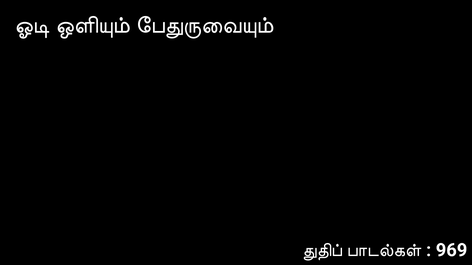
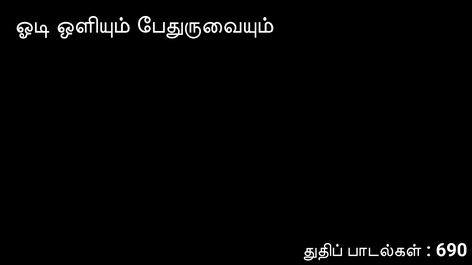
969: 969 -> 690
